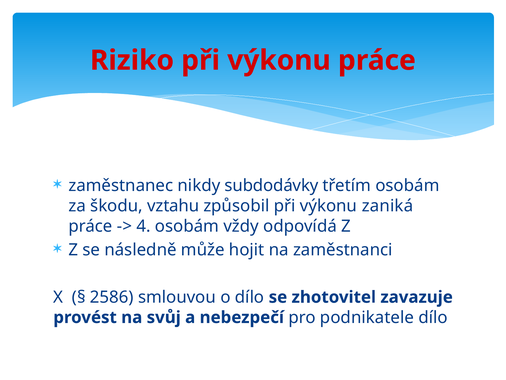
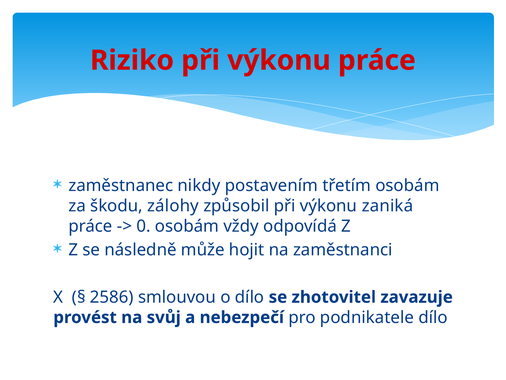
subdodávky: subdodávky -> postavením
vztahu: vztahu -> zálohy
4: 4 -> 0
